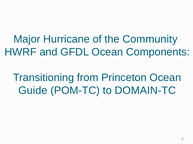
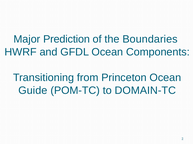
Hurricane: Hurricane -> Prediction
Community: Community -> Boundaries
